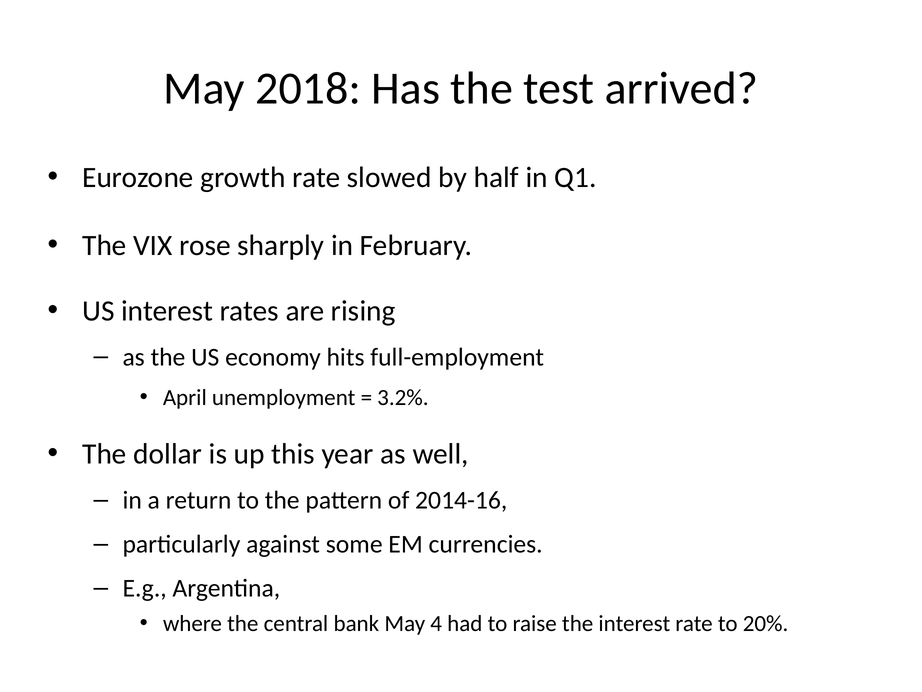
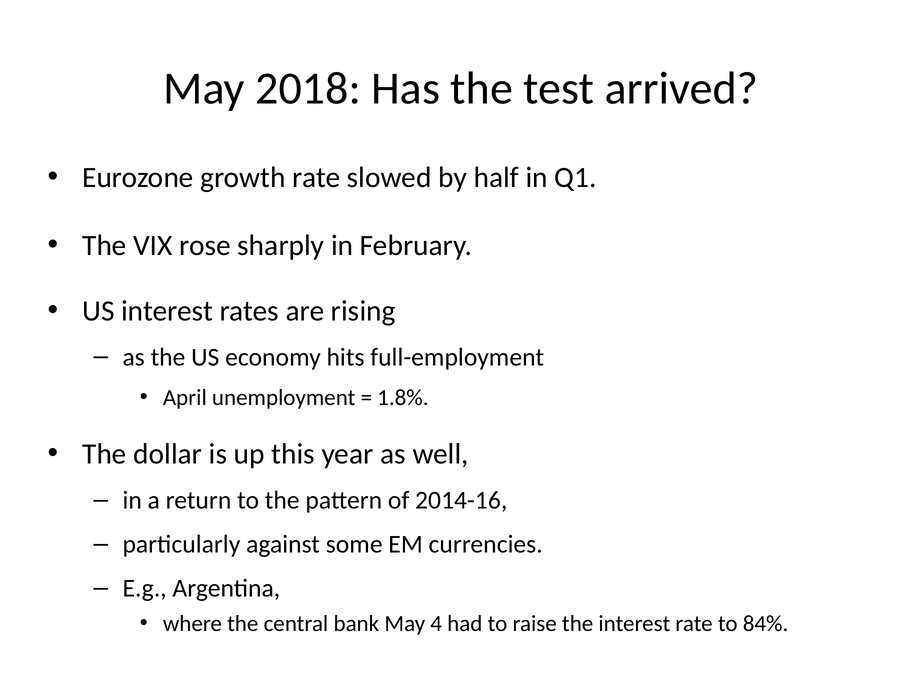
3.2%: 3.2% -> 1.8%
20%: 20% -> 84%
